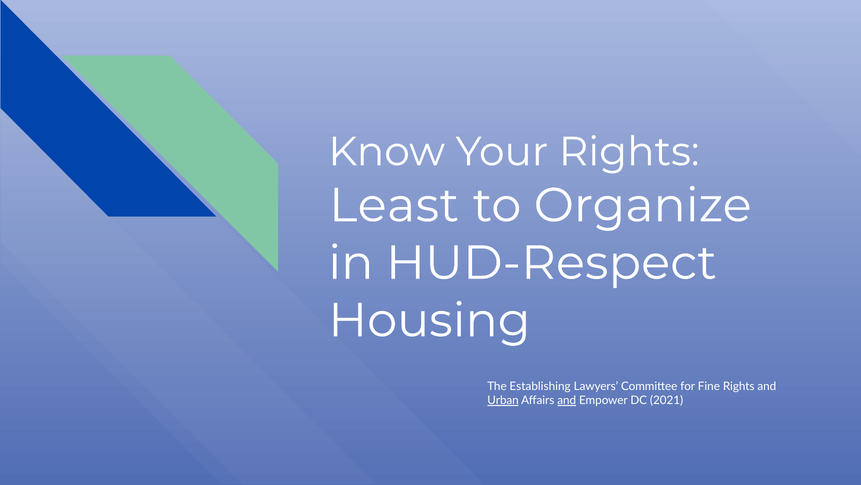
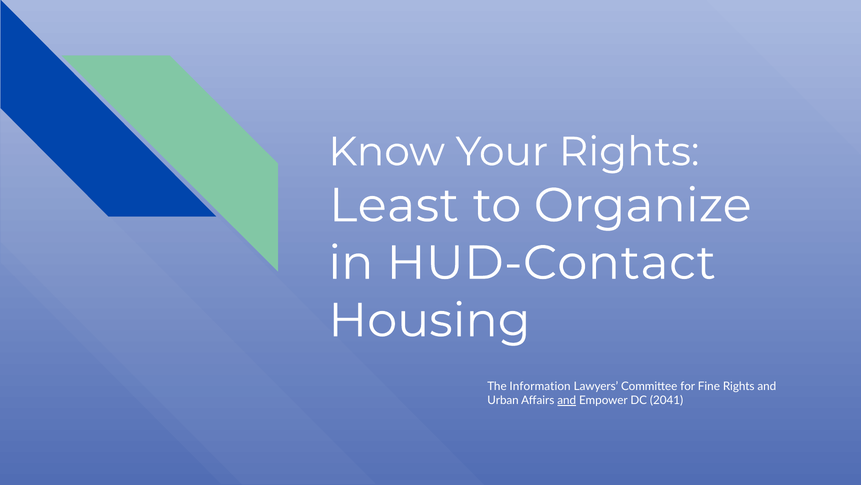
HUD-Respect: HUD-Respect -> HUD-Contact
Establishing: Establishing -> Information
Urban underline: present -> none
2021: 2021 -> 2041
